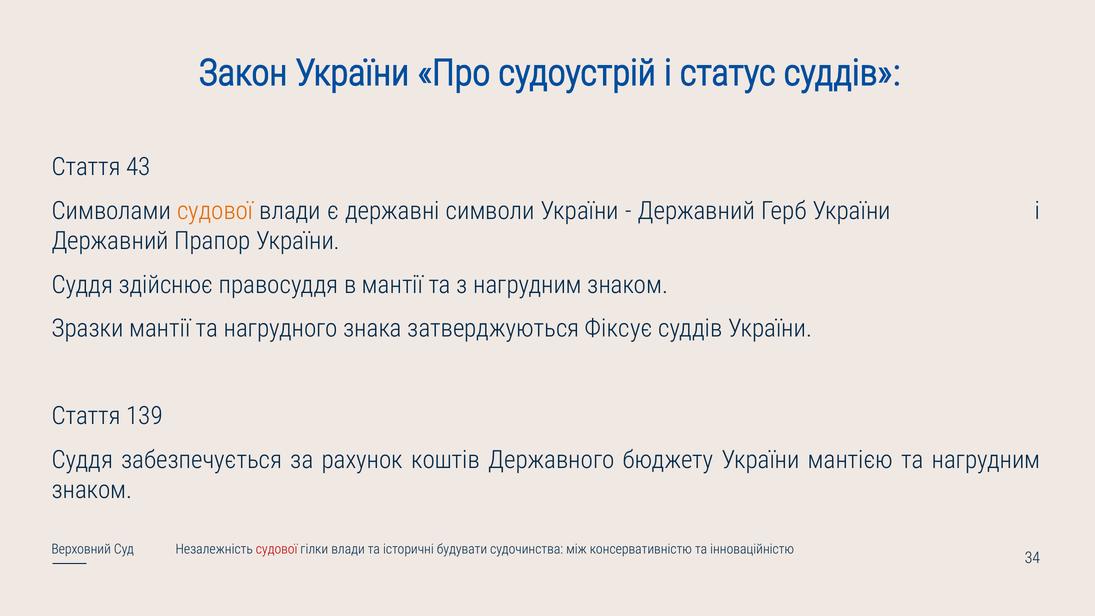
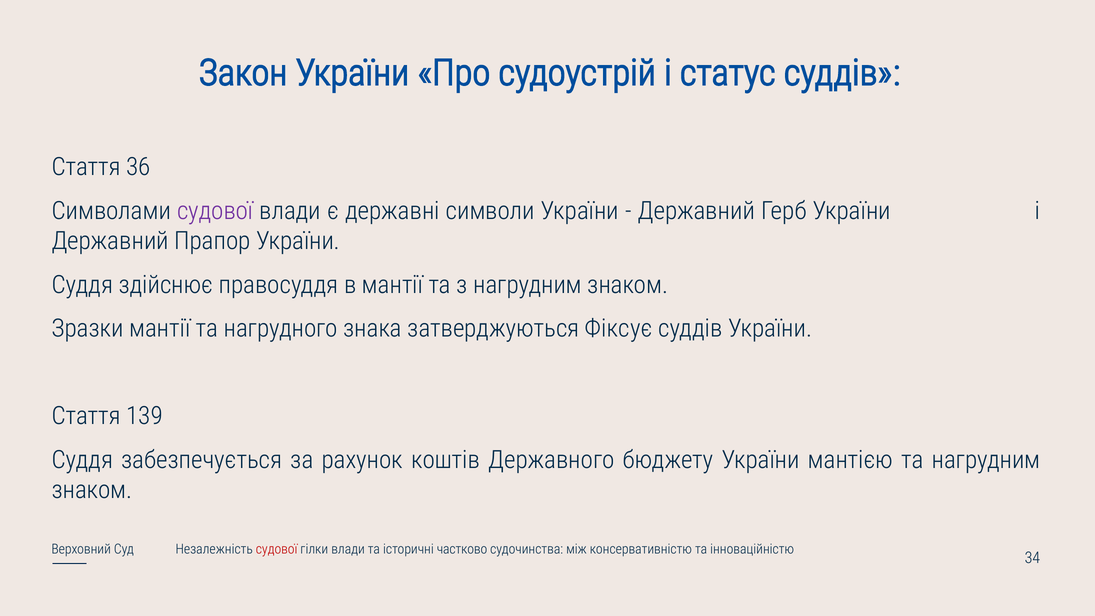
43: 43 -> 36
судової at (215, 211) colour: orange -> purple
будувати: будувати -> частково
